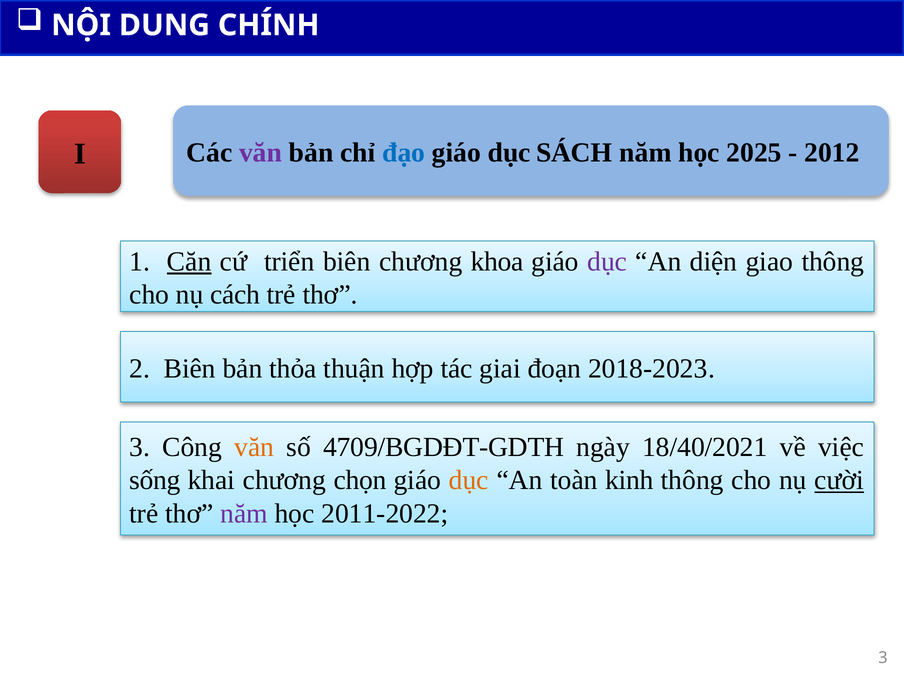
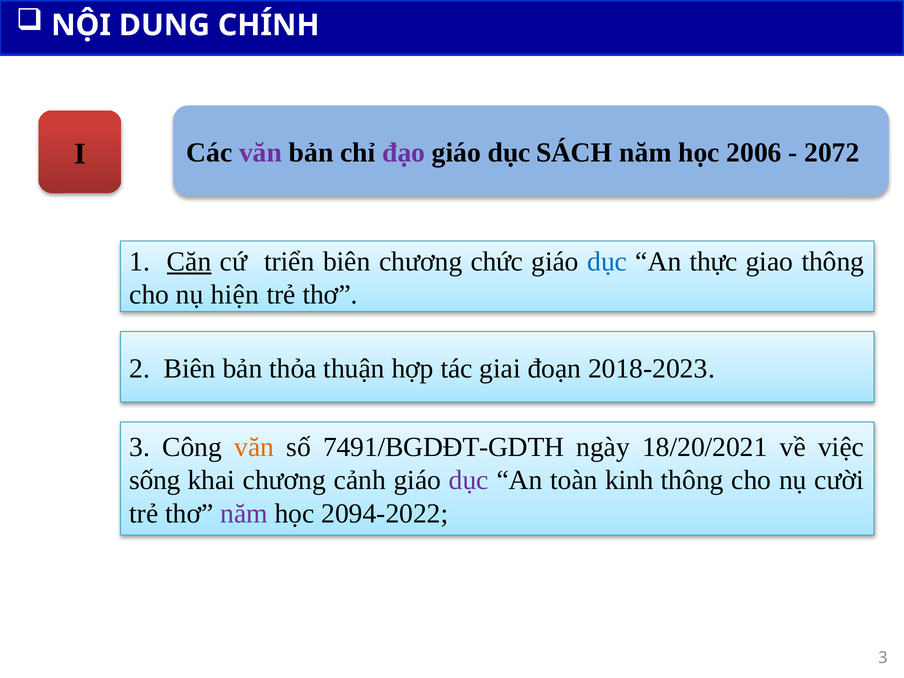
đạo colour: blue -> purple
2025: 2025 -> 2006
2012: 2012 -> 2072
khoa: khoa -> chức
dục at (607, 262) colour: purple -> blue
diện: diện -> thực
cách: cách -> hiện
4709/BGDĐT-GDTH: 4709/BGDĐT-GDTH -> 7491/BGDĐT-GDTH
18/40/2021: 18/40/2021 -> 18/20/2021
chọn: chọn -> cảnh
dục at (469, 480) colour: orange -> purple
cười underline: present -> none
2011-2022: 2011-2022 -> 2094-2022
